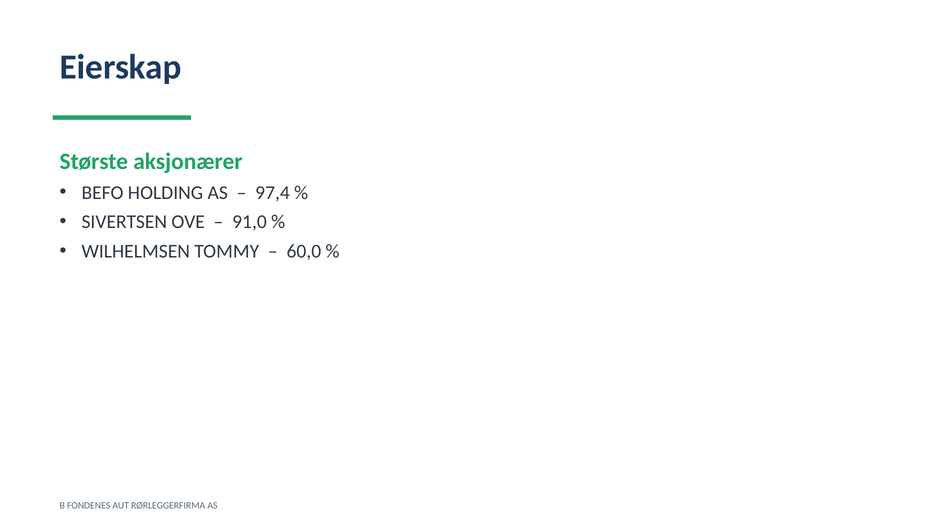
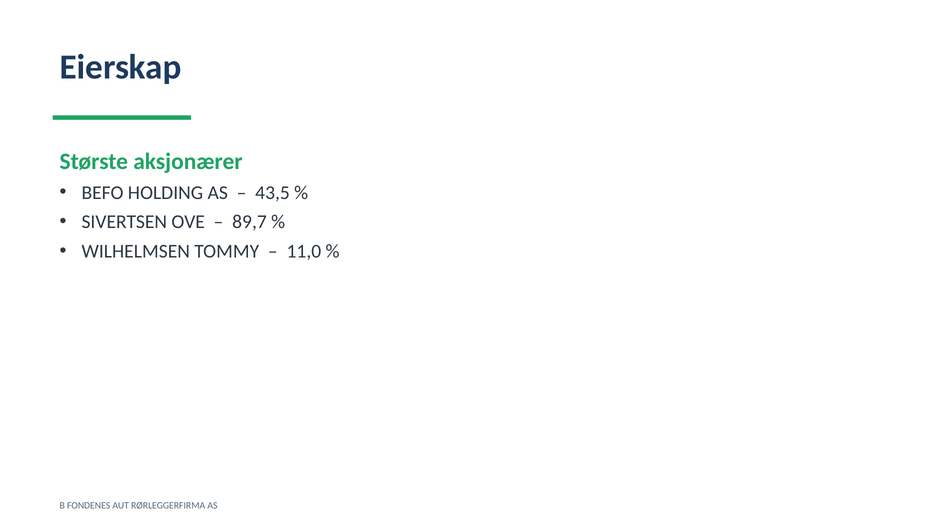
97,4: 97,4 -> 43,5
91,0: 91,0 -> 89,7
60,0: 60,0 -> 11,0
